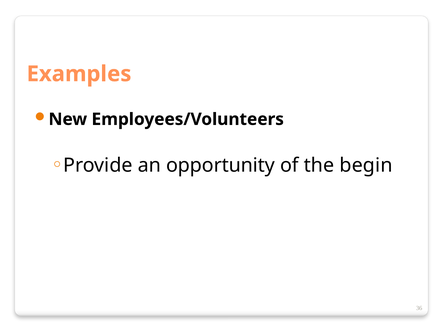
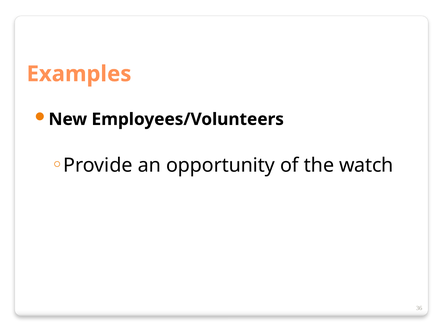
begin: begin -> watch
